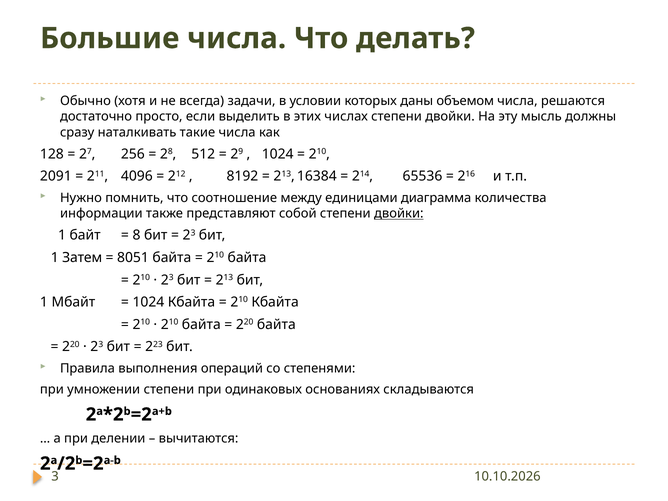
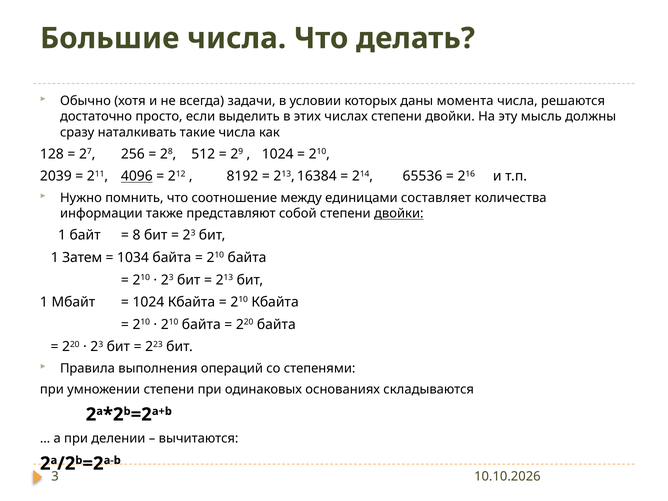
объемом: объемом -> момента
2091: 2091 -> 2039
4096 underline: none -> present
диаграмма: диаграмма -> составляет
8051: 8051 -> 1034
